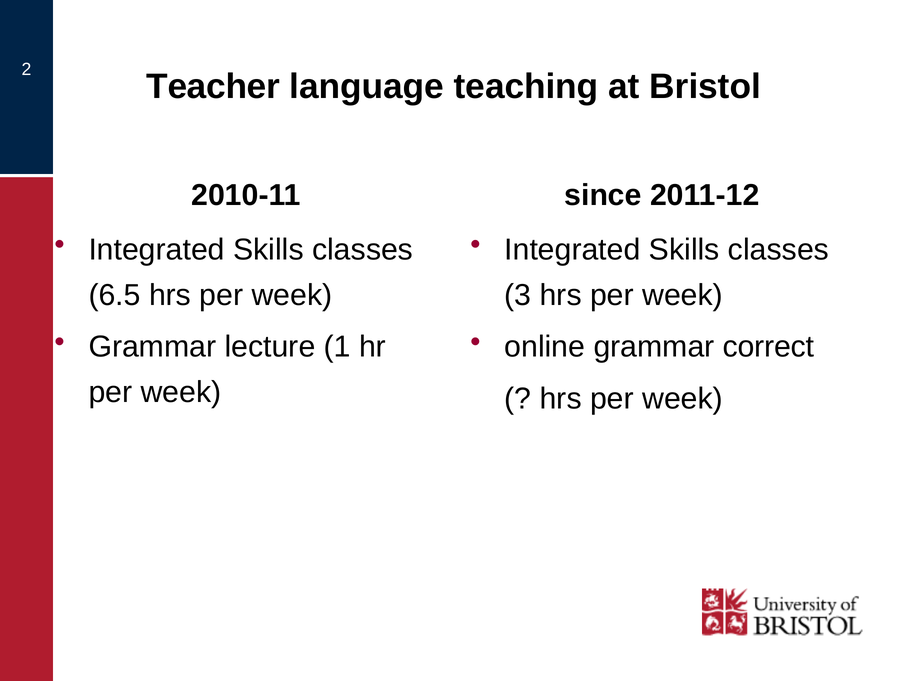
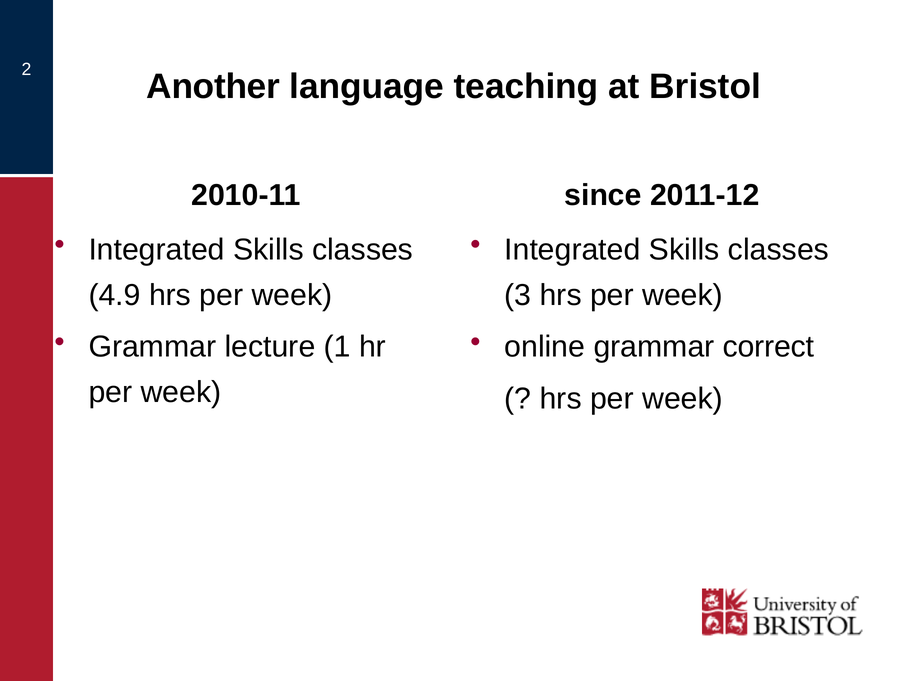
Teacher: Teacher -> Another
6.5: 6.5 -> 4.9
